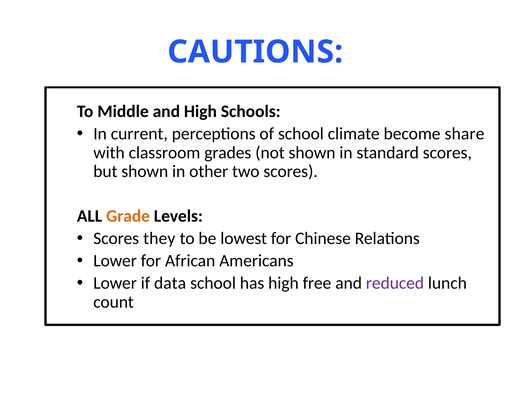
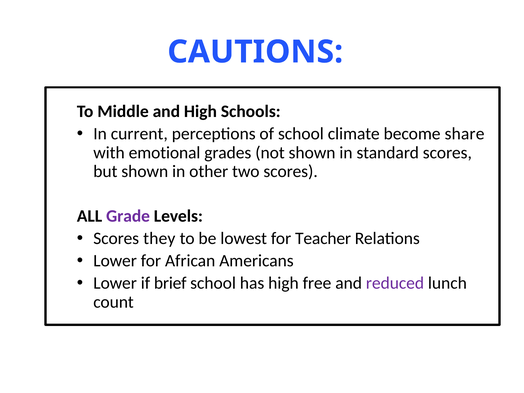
classroom: classroom -> emotional
Grade colour: orange -> purple
Chinese: Chinese -> Teacher
data: data -> brief
